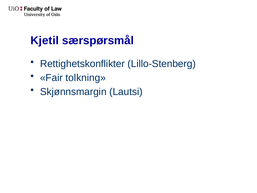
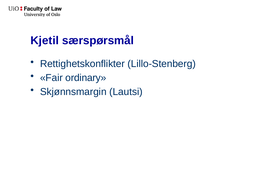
tolkning: tolkning -> ordinary
